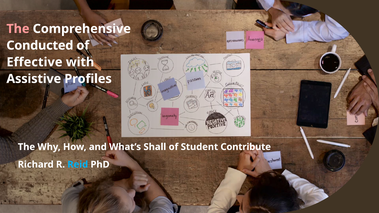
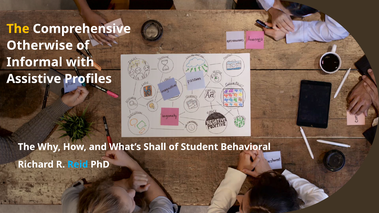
The at (18, 29) colour: pink -> yellow
Conducted: Conducted -> Otherwise
Effective: Effective -> Informal
Contribute: Contribute -> Behavioral
